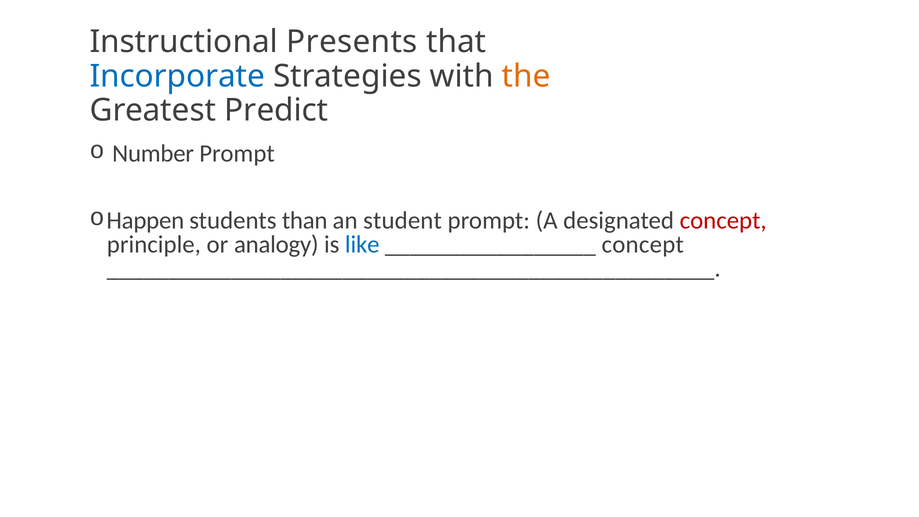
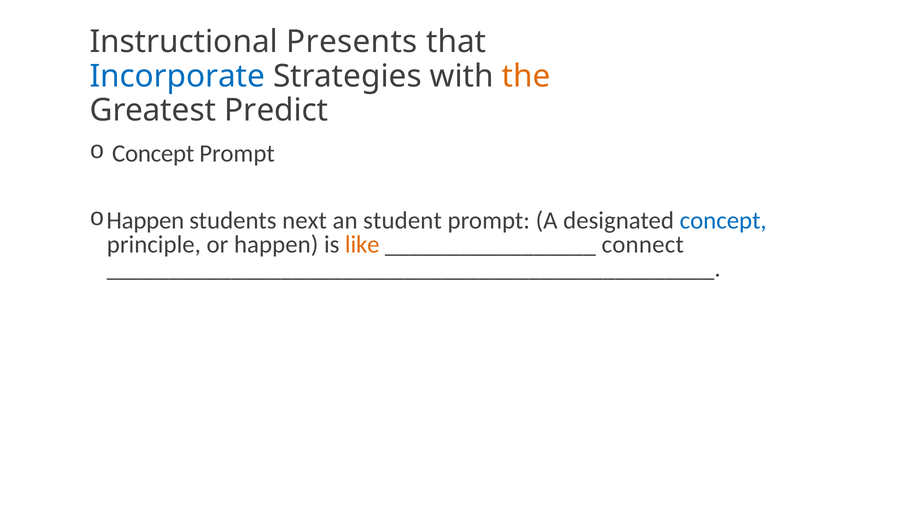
Number at (153, 154): Number -> Concept
than: than -> next
concept at (723, 221) colour: red -> blue
or analogy: analogy -> happen
like colour: blue -> orange
concept at (643, 244): concept -> connect
